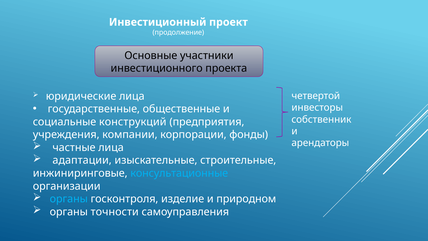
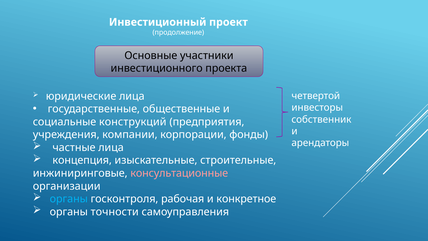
адаптации: адаптации -> концепция
консультационные colour: light blue -> pink
изделие: изделие -> рабочая
природном: природном -> конкретное
